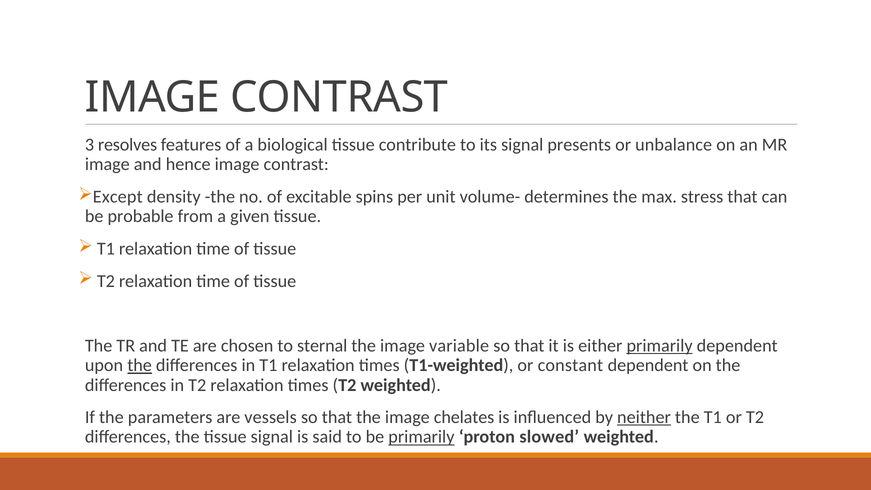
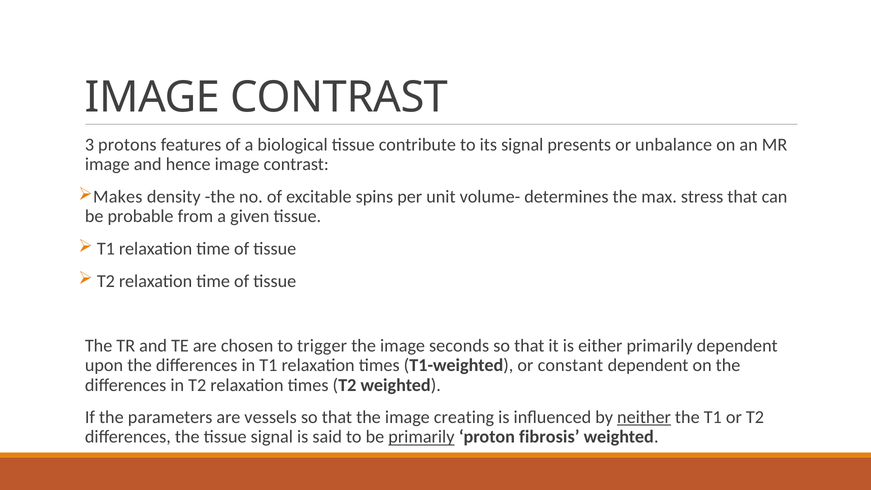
resolves: resolves -> protons
Except: Except -> Makes
sternal: sternal -> trigger
variable: variable -> seconds
primarily at (660, 346) underline: present -> none
the at (140, 365) underline: present -> none
chelates: chelates -> creating
slowed: slowed -> fibrosis
